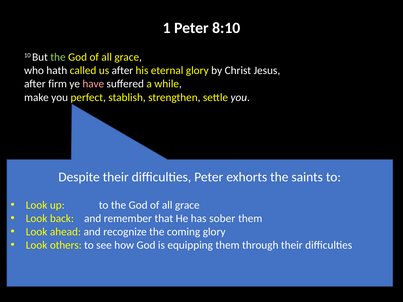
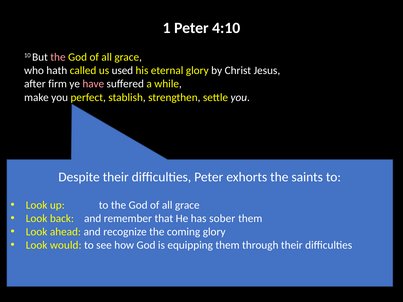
8:10: 8:10 -> 4:10
the at (58, 57) colour: light green -> pink
us after: after -> used
others: others -> would
